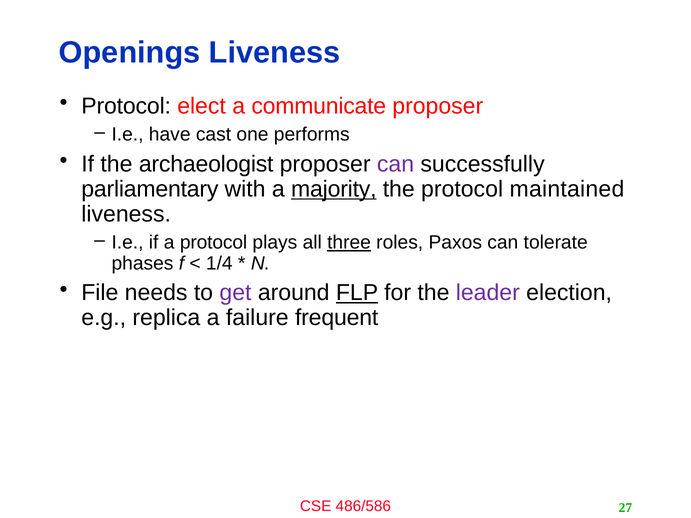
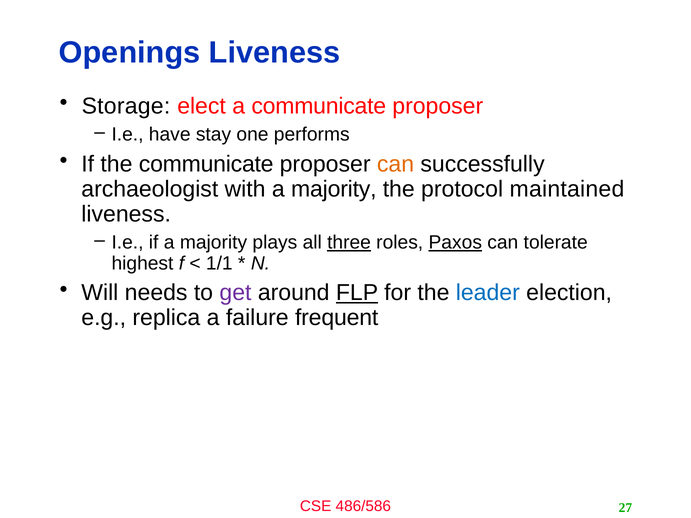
Protocol at (126, 106): Protocol -> Storage
cast: cast -> stay
the archaeologist: archaeologist -> communicate
can at (396, 164) colour: purple -> orange
parliamentary: parliamentary -> archaeologist
majority at (334, 189) underline: present -> none
if a protocol: protocol -> majority
Paxos underline: none -> present
phases: phases -> highest
1/4: 1/4 -> 1/1
File: File -> Will
leader colour: purple -> blue
